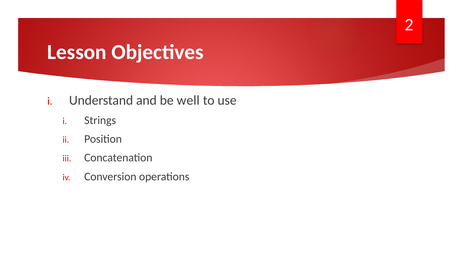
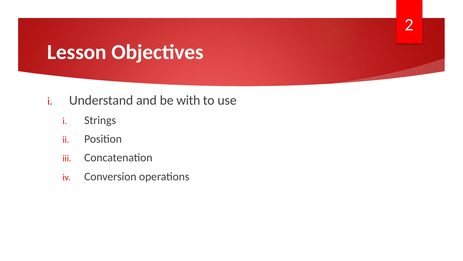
well: well -> with
